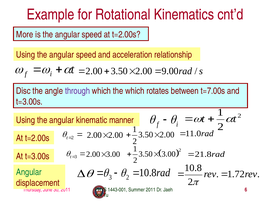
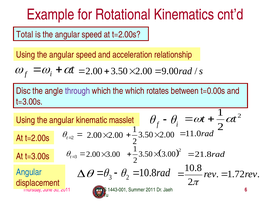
More: More -> Total
t=7.00s: t=7.00s -> t=0.00s
manner: manner -> masslet
Angular at (29, 172) colour: green -> blue
